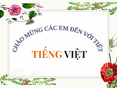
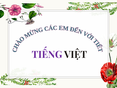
TIẾNG colour: orange -> purple
